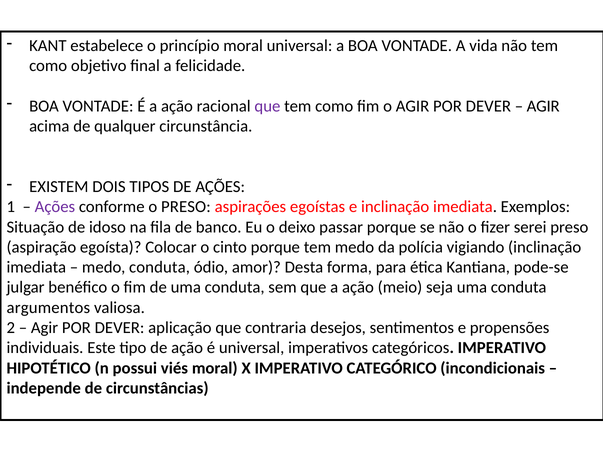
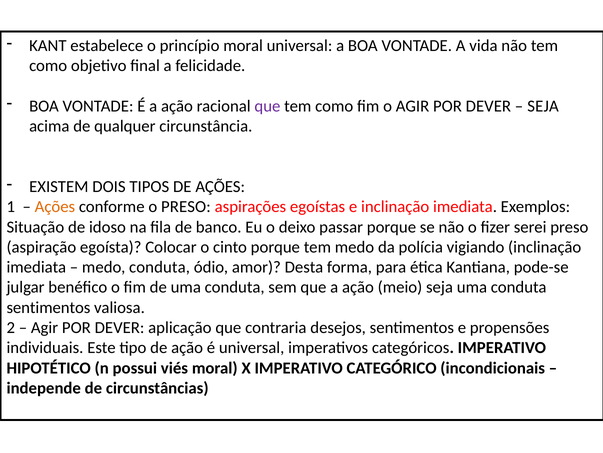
AGIR at (543, 106): AGIR -> SEJA
Ações at (55, 206) colour: purple -> orange
argumentos at (48, 307): argumentos -> sentimentos
